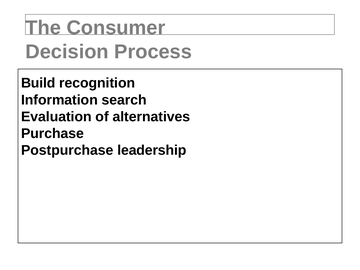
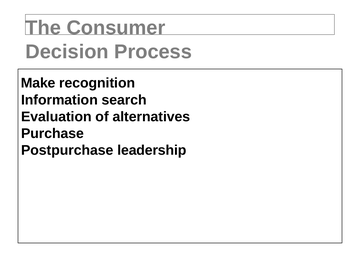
Build: Build -> Make
